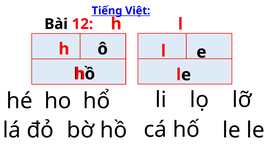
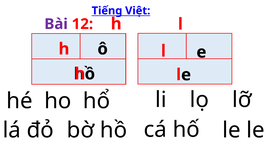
Bài colour: black -> purple
